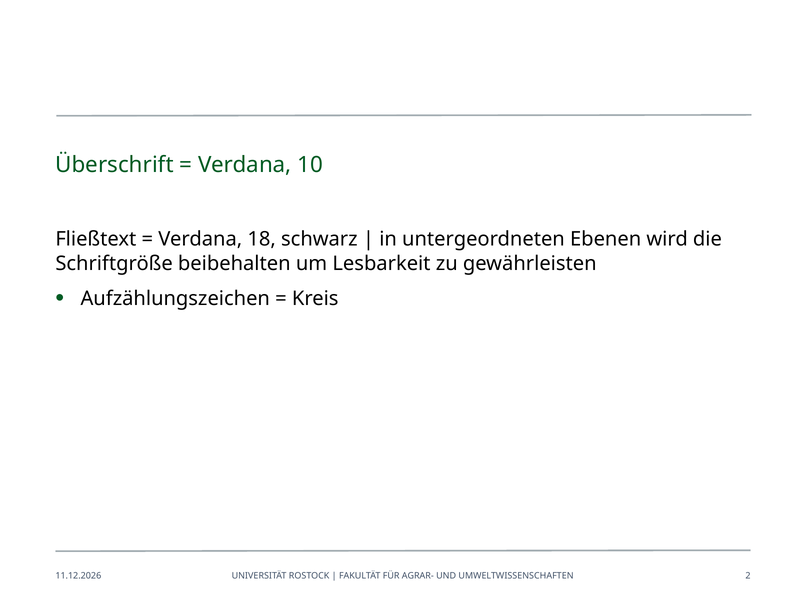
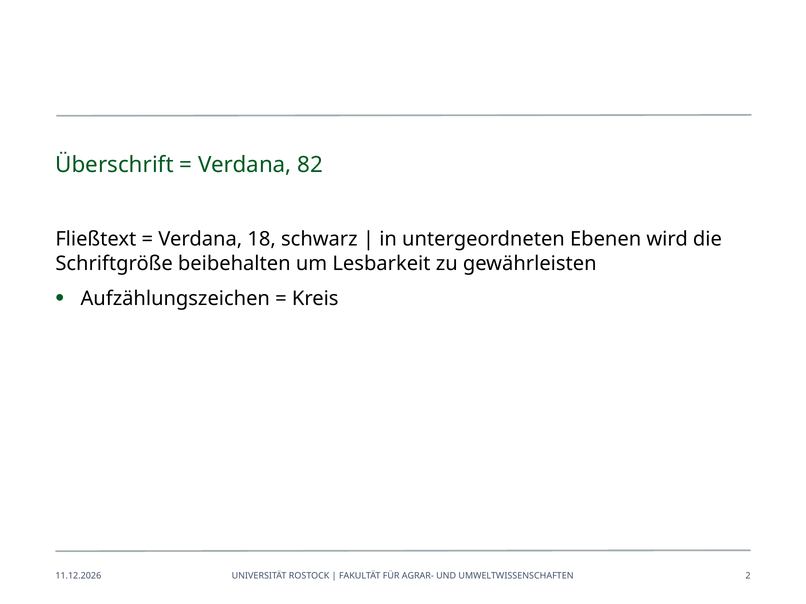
10: 10 -> 82
